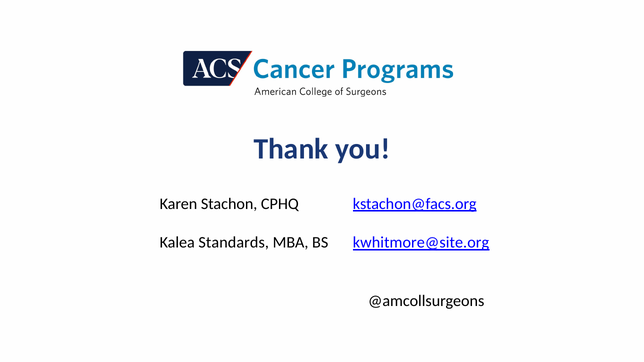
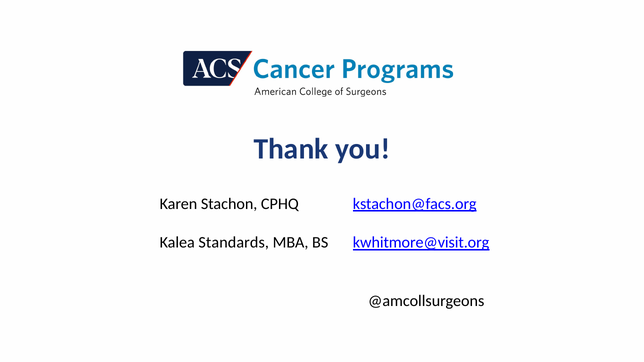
kwhitmore@site.org: kwhitmore@site.org -> kwhitmore@visit.org
